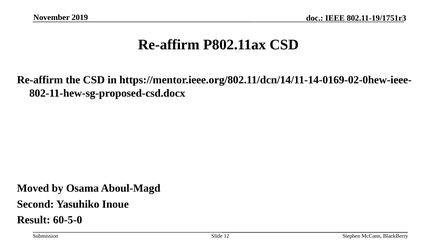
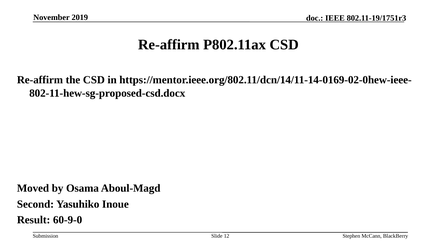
60-5-0: 60-5-0 -> 60-9-0
